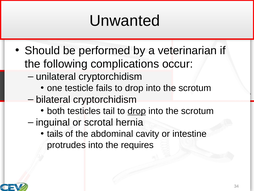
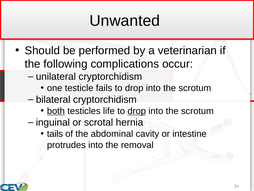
both underline: none -> present
tail: tail -> life
requires: requires -> removal
